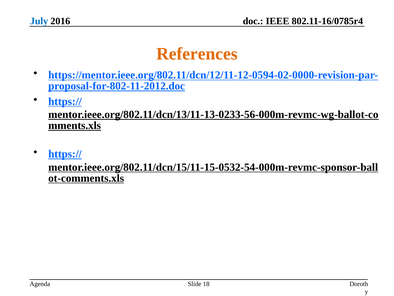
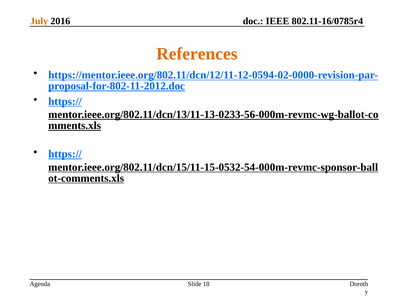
July colour: blue -> orange
